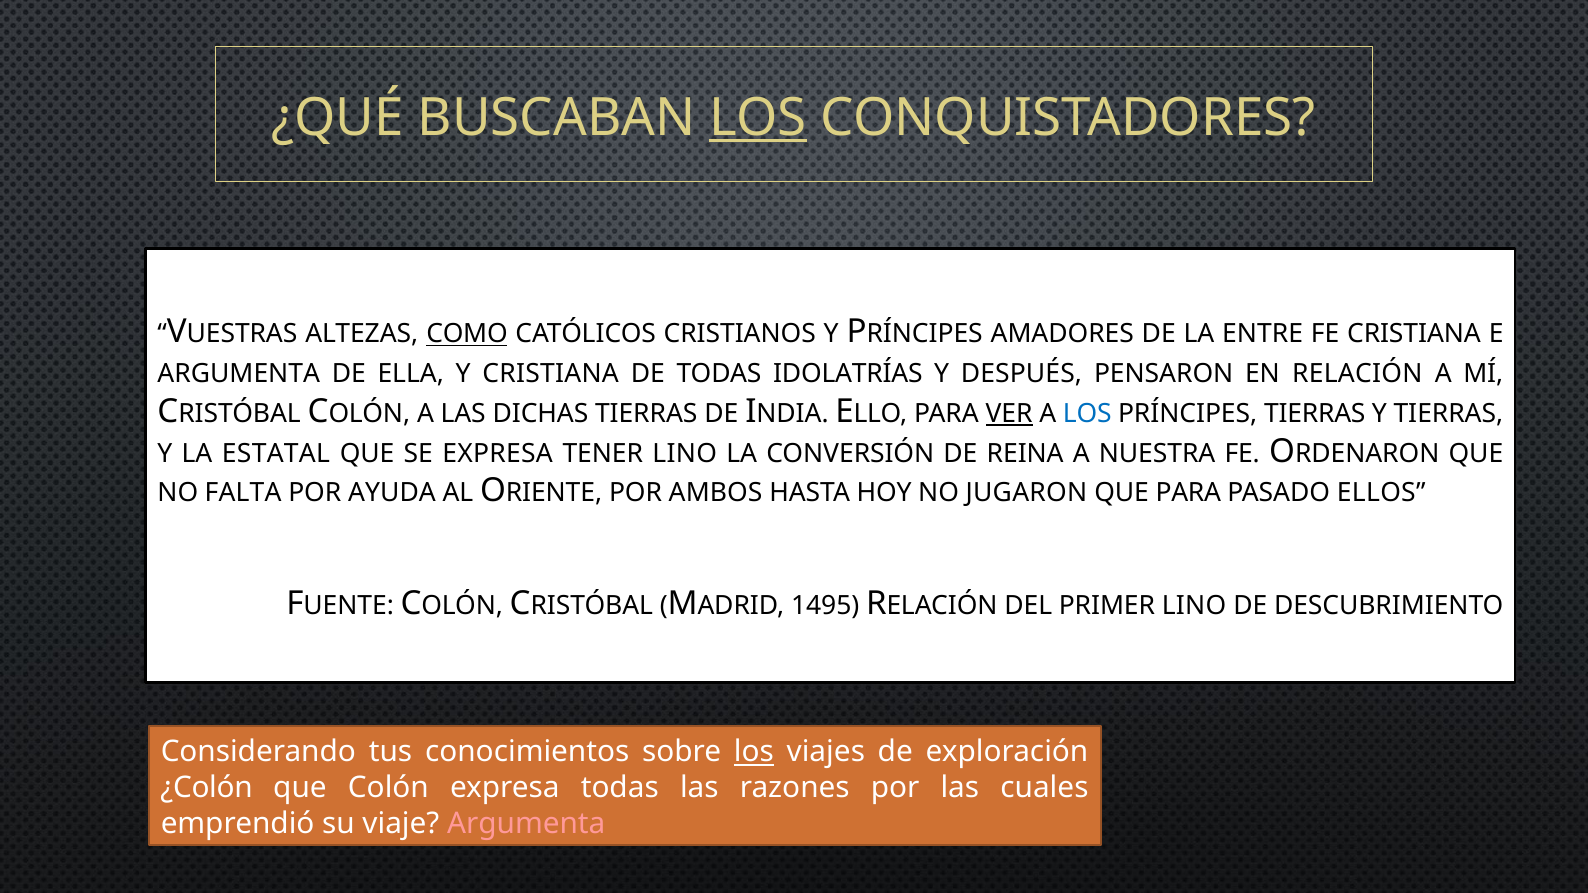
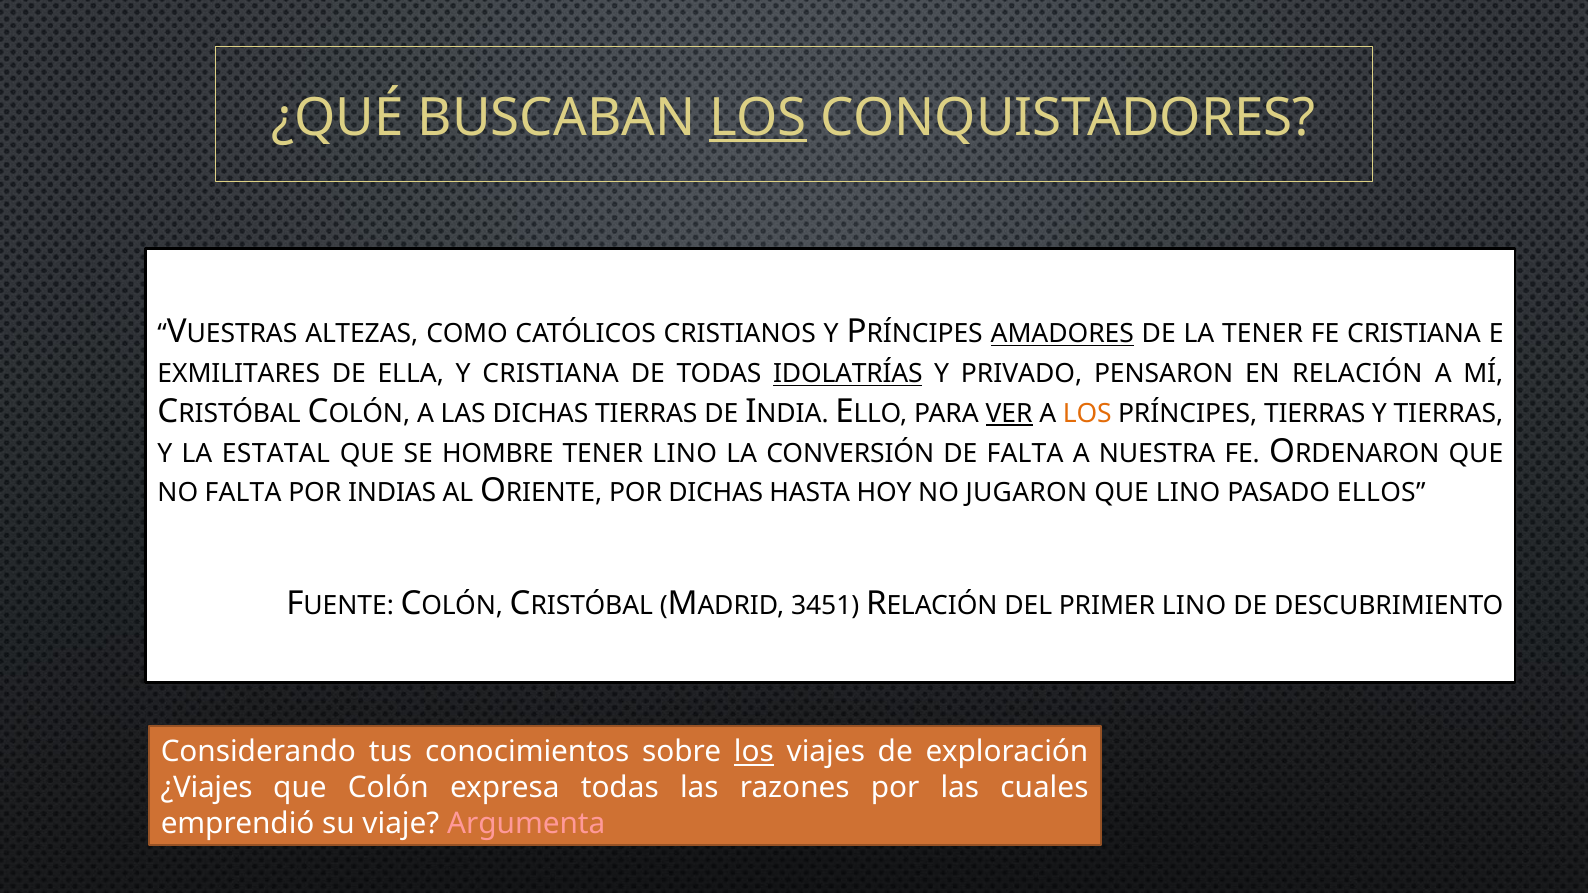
COMO underline: present -> none
AMADORES underline: none -> present
LA ENTRE: ENTRE -> TENER
ARGUMENTA at (239, 374): ARGUMENTA -> EXMILITARES
IDOLATRÍAS underline: none -> present
DESPUÉS: DESPUÉS -> PRIVADO
LOS at (1087, 414) colour: blue -> orange
SE EXPRESA: EXPRESA -> HOMBRE
DE REINA: REINA -> FALTA
AYUDA: AYUDA -> INDIAS
POR AMBOS: AMBOS -> DICHAS
QUE PARA: PARA -> LINO
1495: 1495 -> 3451
¿Colón: ¿Colón -> ¿Viajes
